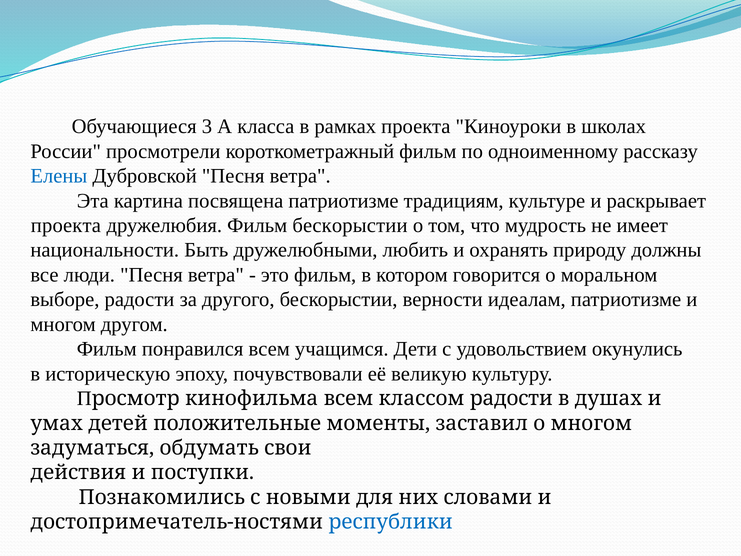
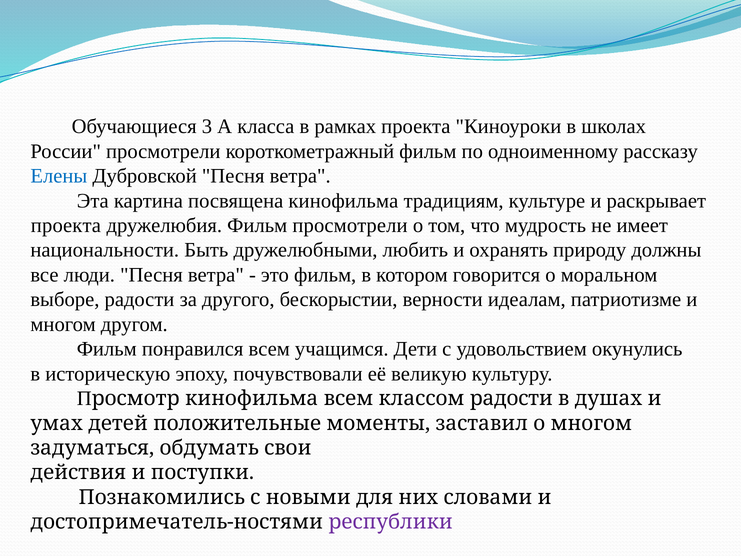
посвящена патриотизме: патриотизме -> кинофильма
Фильм бескорыстии: бескорыстии -> просмотрели
республики colour: blue -> purple
